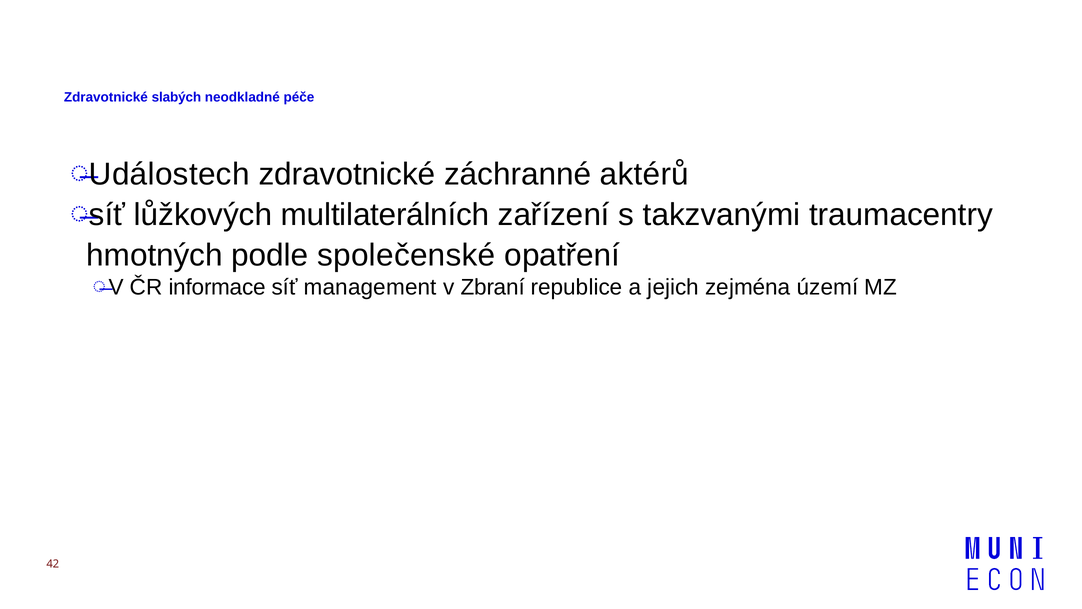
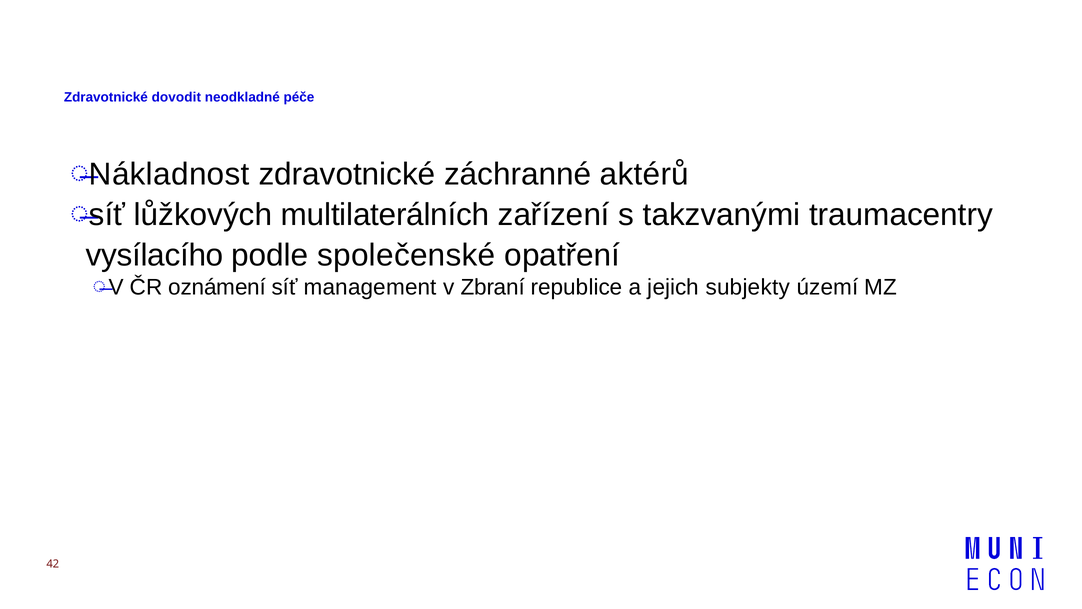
slabých: slabých -> dovodit
Událostech: Událostech -> Nákladnost
hmotných: hmotných -> vysílacího
informace: informace -> oznámení
zejména: zejména -> subjekty
